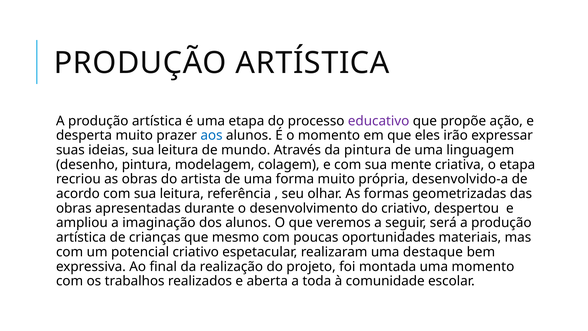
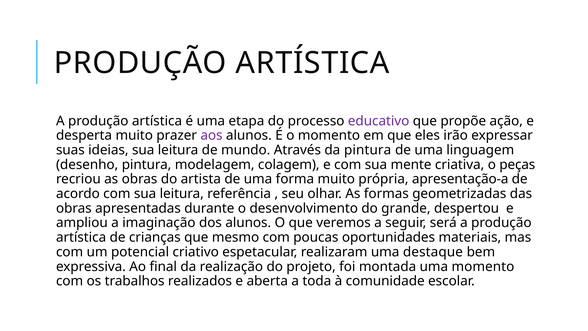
aos colour: blue -> purple
o etapa: etapa -> peças
desenvolvido-a: desenvolvido-a -> apresentação-a
do criativo: criativo -> grande
